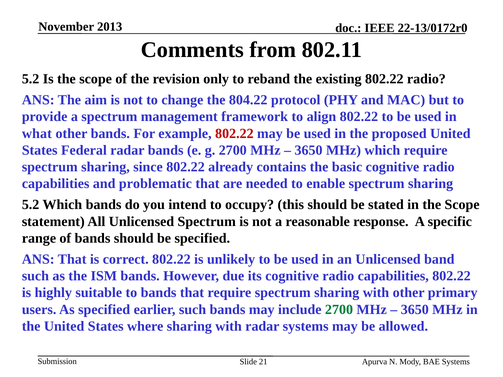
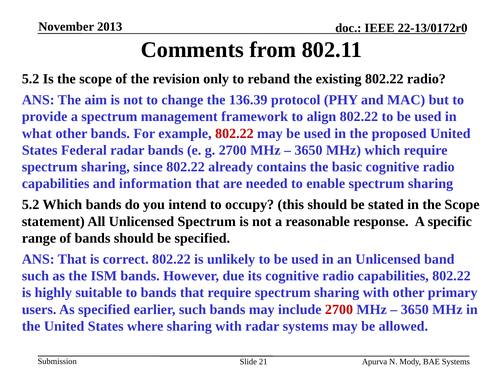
804.22: 804.22 -> 136.39
problematic: problematic -> information
2700 at (339, 310) colour: green -> red
